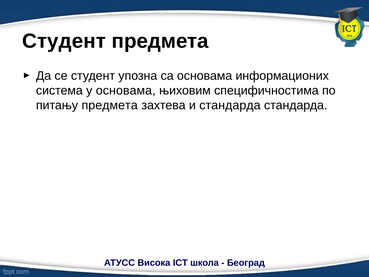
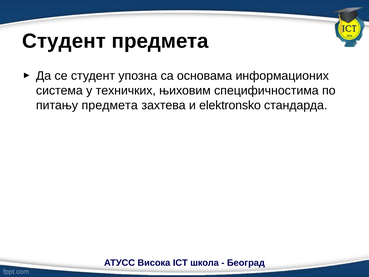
у основама: основама -> техничких
и стандарда: стандарда -> elektronsko
